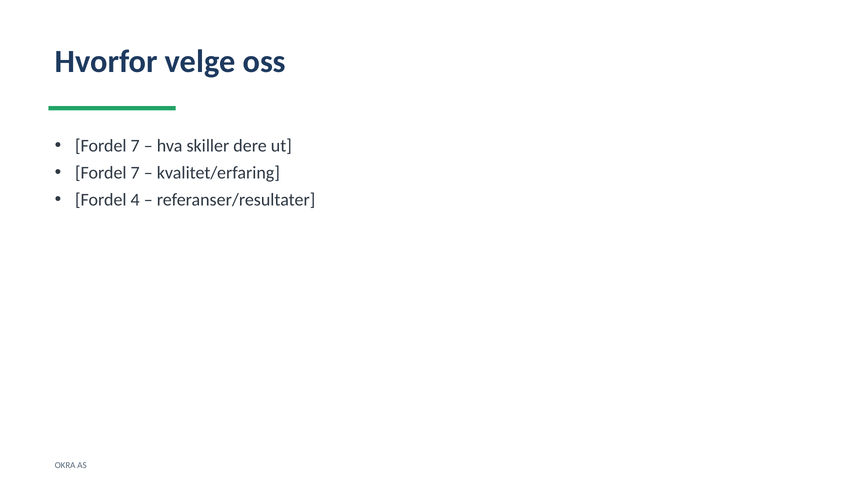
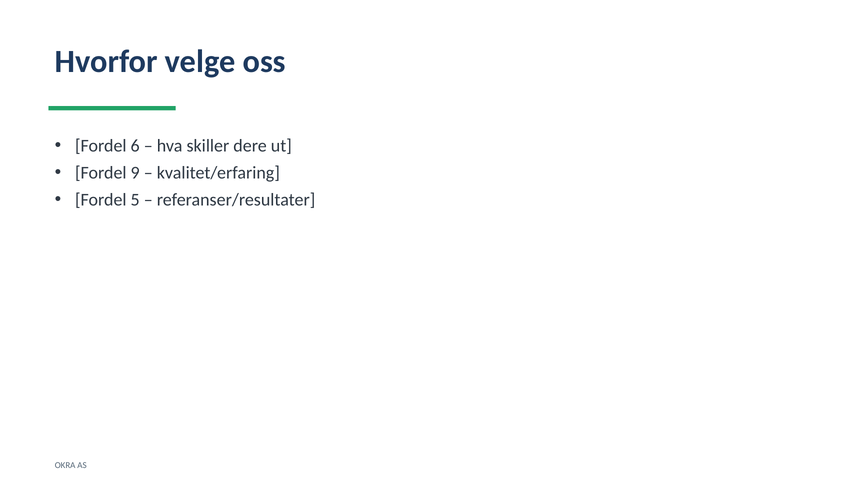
7 at (135, 146): 7 -> 6
7 at (135, 173): 7 -> 9
4: 4 -> 5
